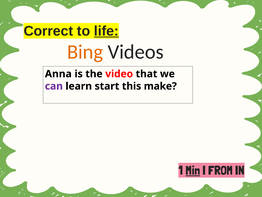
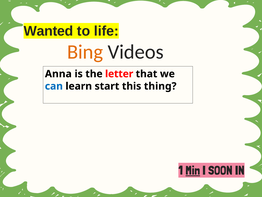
Correct: Correct -> Wanted
life underline: present -> none
video: video -> letter
can colour: purple -> blue
make: make -> thing
FROM: FROM -> SOON
